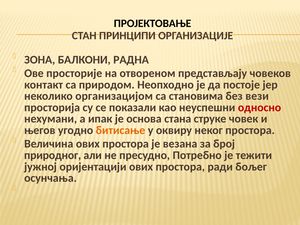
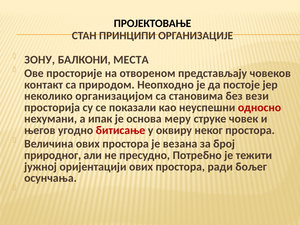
ЗОНА: ЗОНА -> ЗОНУ
РАДНА: РАДНА -> МЕСТА
стана: стана -> меру
битисање colour: orange -> red
